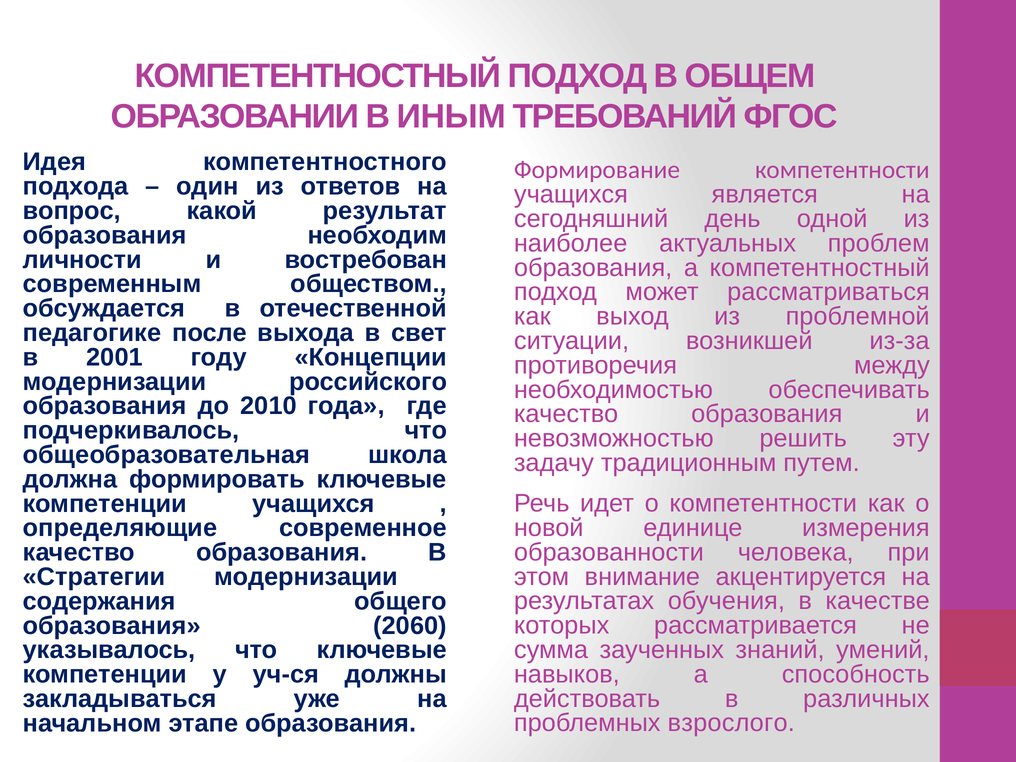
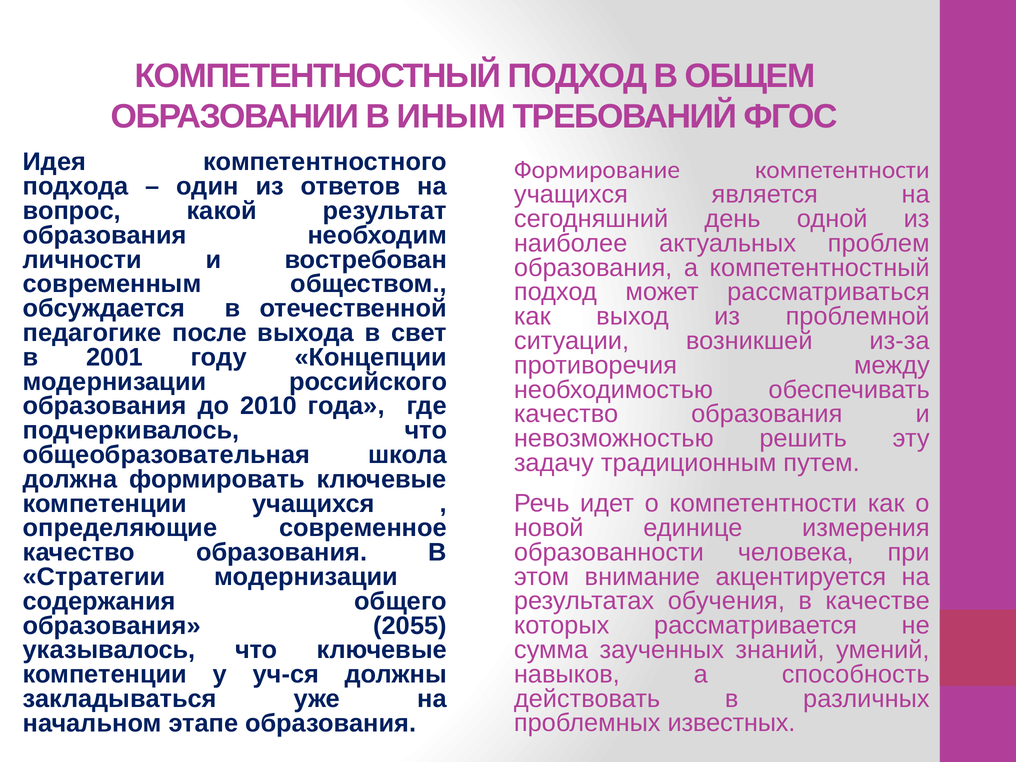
2060: 2060 -> 2055
взрослого: взрослого -> известных
